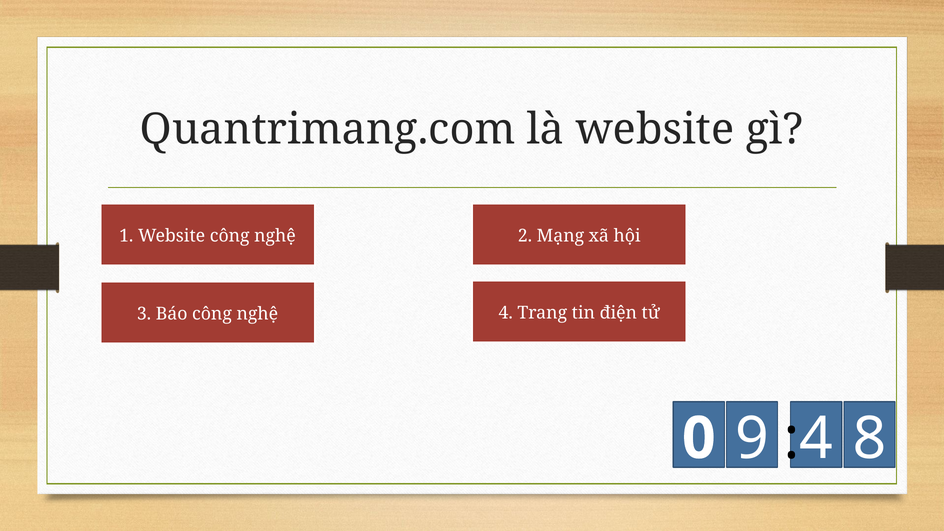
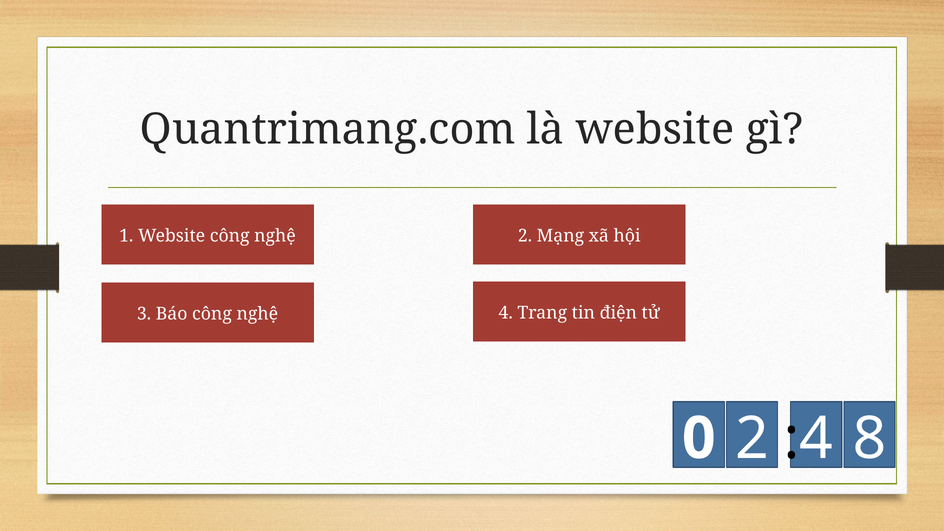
0 9: 9 -> 2
